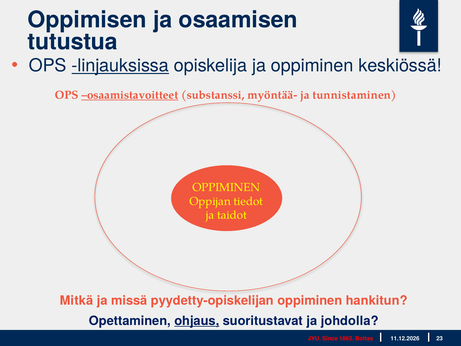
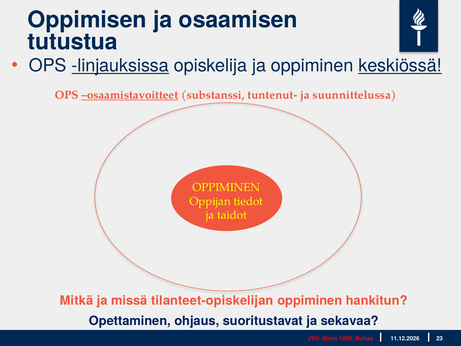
keskiössä underline: none -> present
myöntää-: myöntää- -> tuntenut-
tunnistaminen: tunnistaminen -> suunnittelussa
pyydetty-opiskelijan: pyydetty-opiskelijan -> tilanteet-opiskelijan
ohjaus underline: present -> none
johdolla: johdolla -> sekavaa
